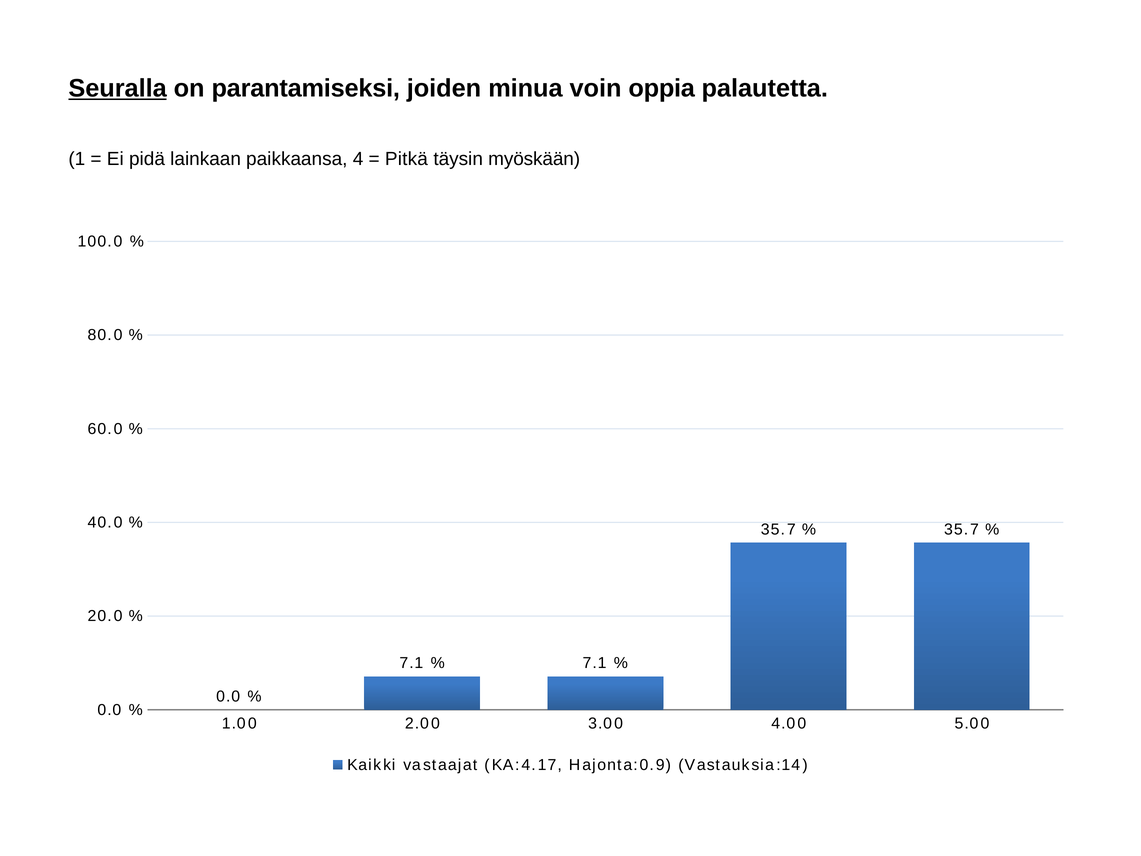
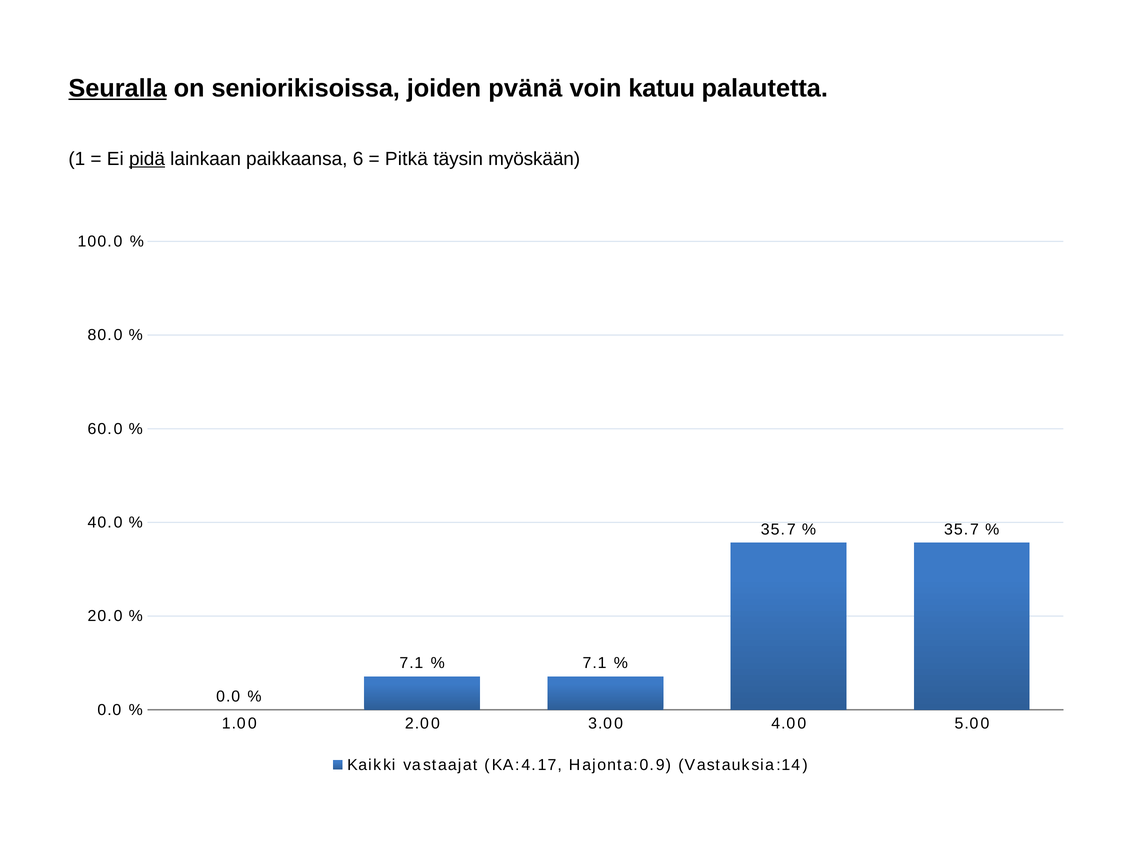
parantamiseksi: parantamiseksi -> seniorikisoissa
minua: minua -> pvänä
oppia: oppia -> katuu
pidä underline: none -> present
4: 4 -> 6
